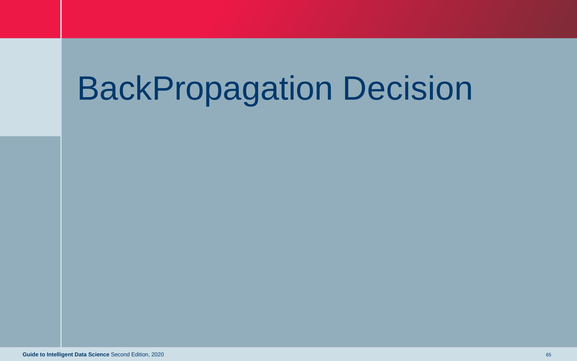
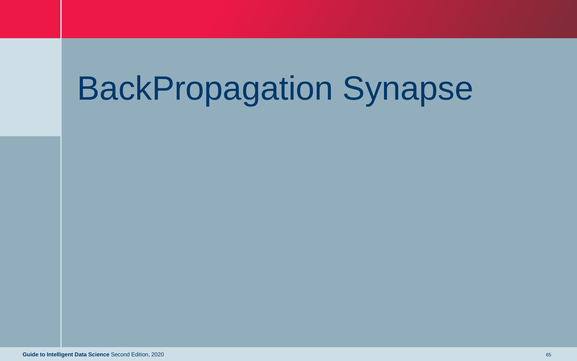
Decision: Decision -> Synapse
